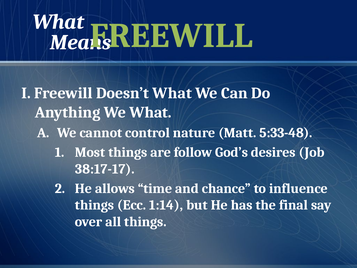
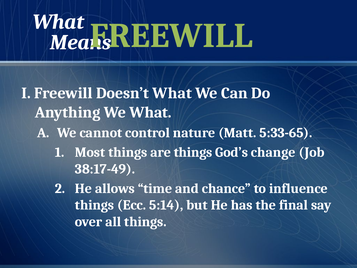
5:33-48: 5:33-48 -> 5:33-65
are follow: follow -> things
desires: desires -> change
38:17-17: 38:17-17 -> 38:17-49
1:14: 1:14 -> 5:14
